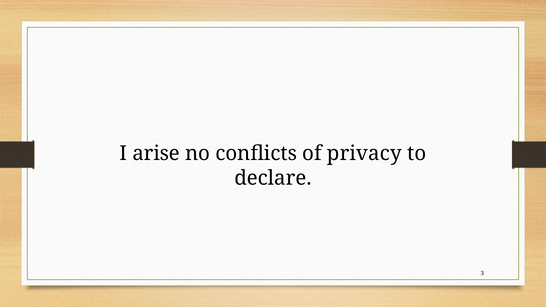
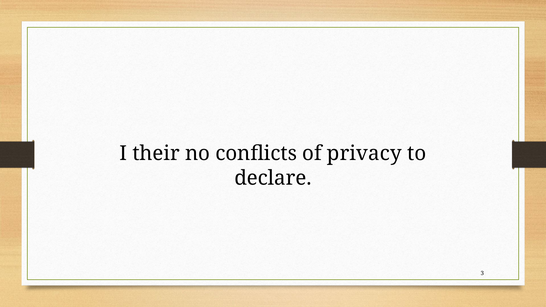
arise: arise -> their
